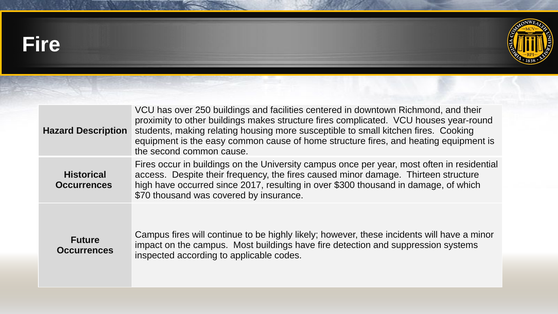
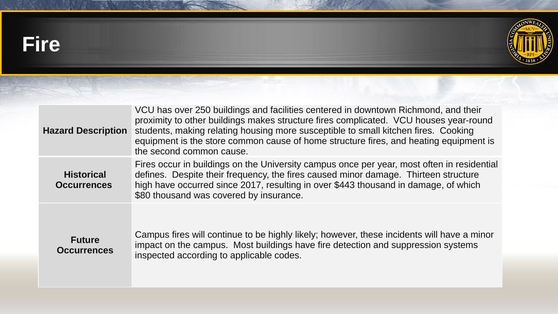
easy: easy -> store
access: access -> defines
$300: $300 -> $443
$70: $70 -> $80
